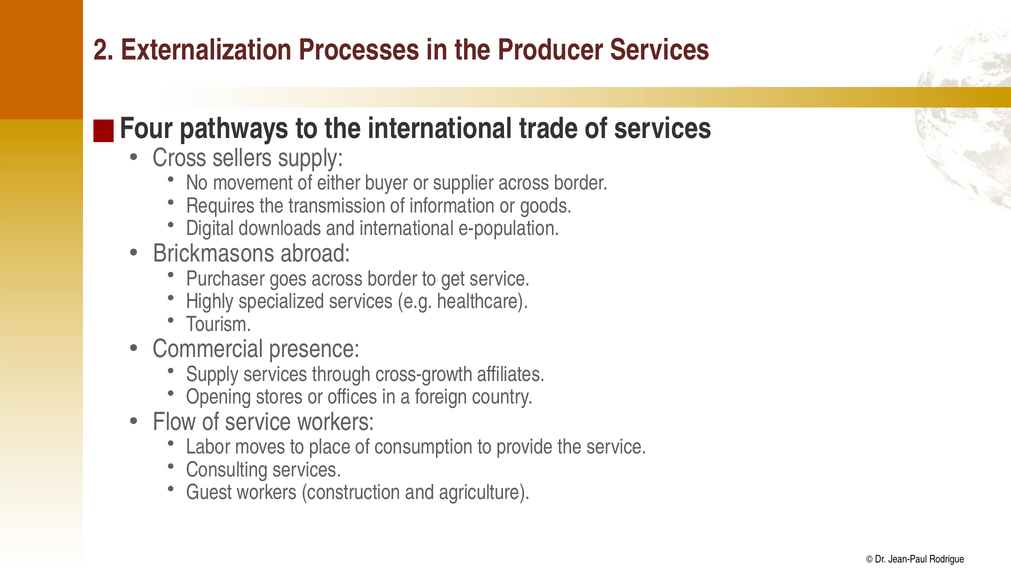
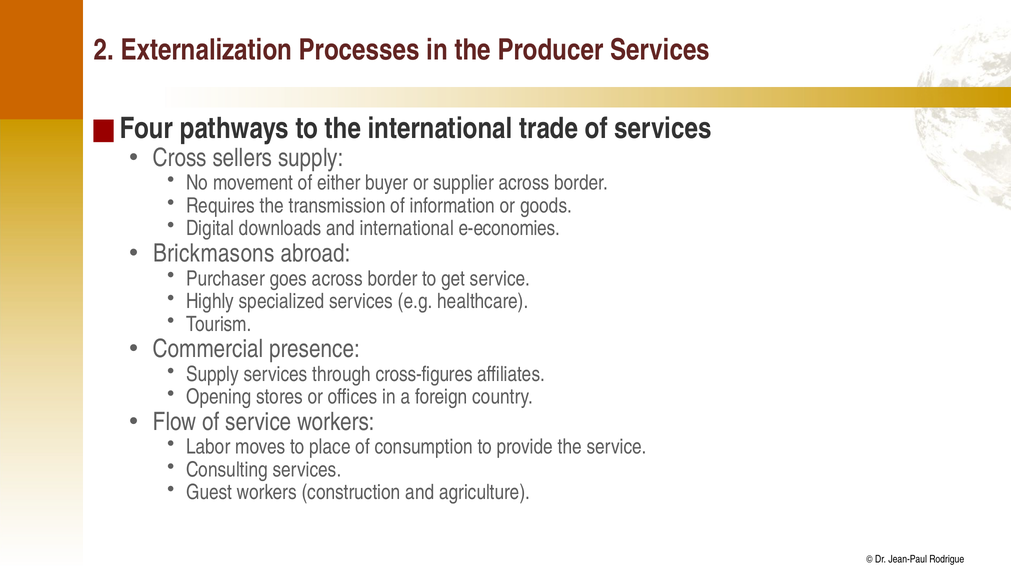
e-population: e-population -> e-economies
cross-growth: cross-growth -> cross-figures
